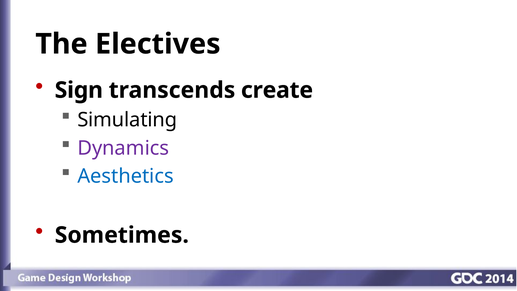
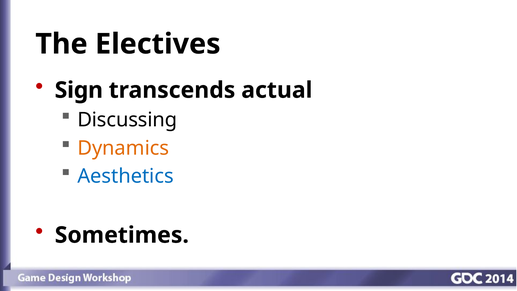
create: create -> actual
Simulating: Simulating -> Discussing
Dynamics colour: purple -> orange
